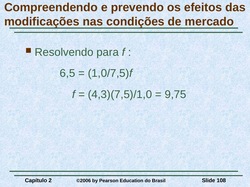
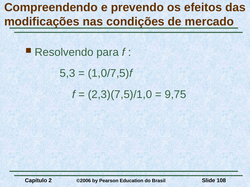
6,5: 6,5 -> 5,3
4,3)(7,5)/1,0: 4,3)(7,5)/1,0 -> 2,3)(7,5)/1,0
